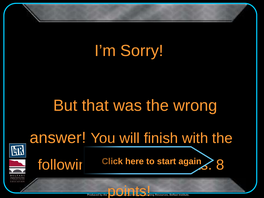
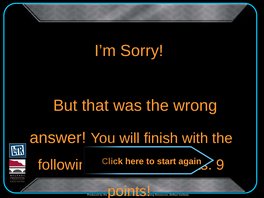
8: 8 -> 9
